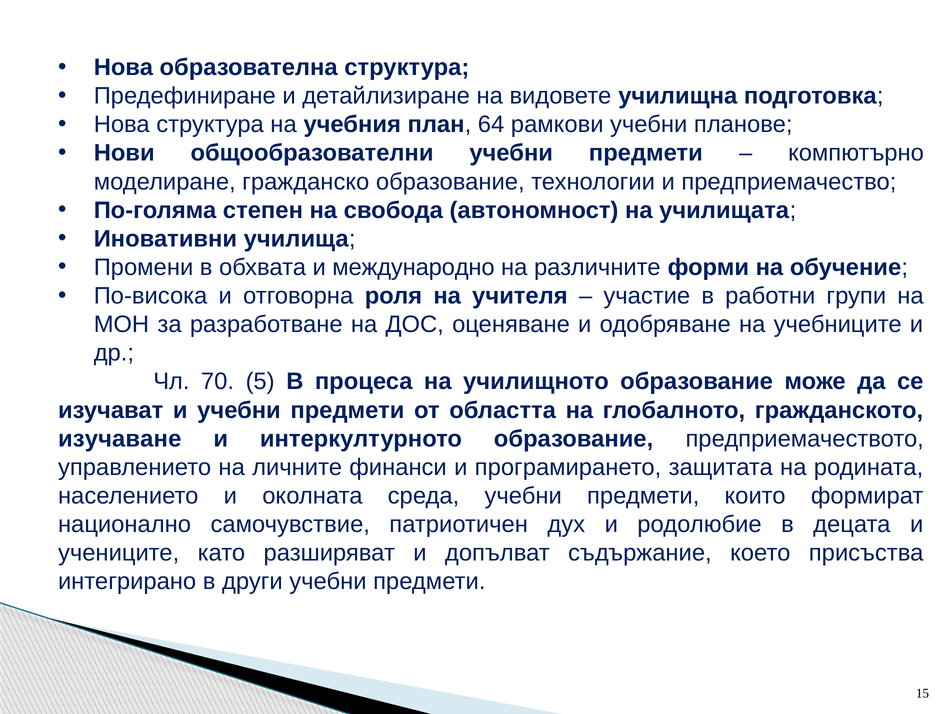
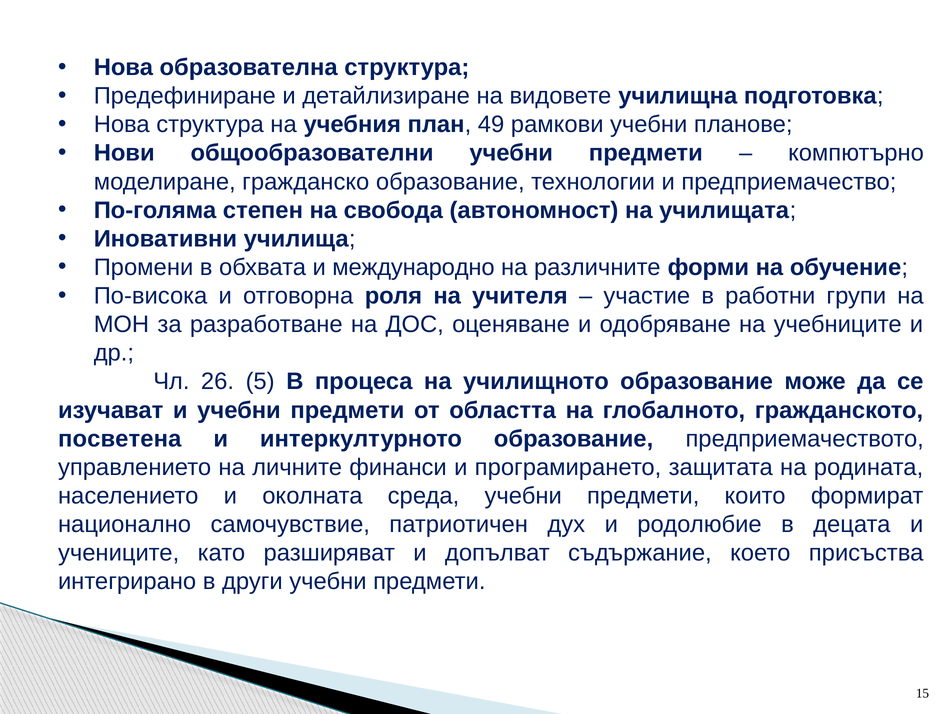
64: 64 -> 49
70: 70 -> 26
изучаване: изучаване -> посветена
